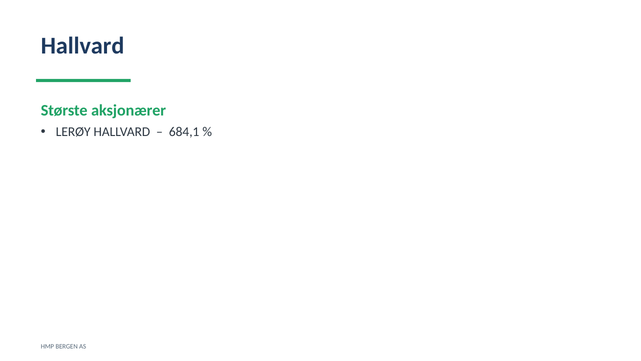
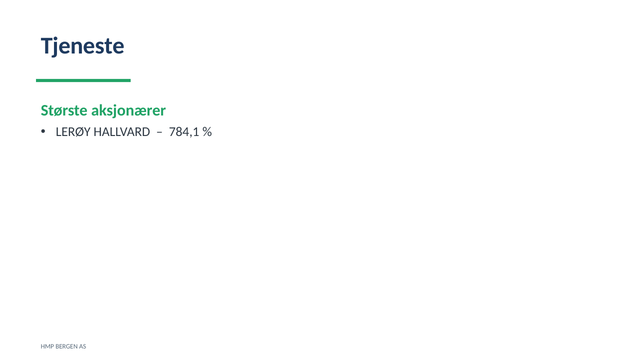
Hallvard at (83, 46): Hallvard -> Tjeneste
684,1: 684,1 -> 784,1
